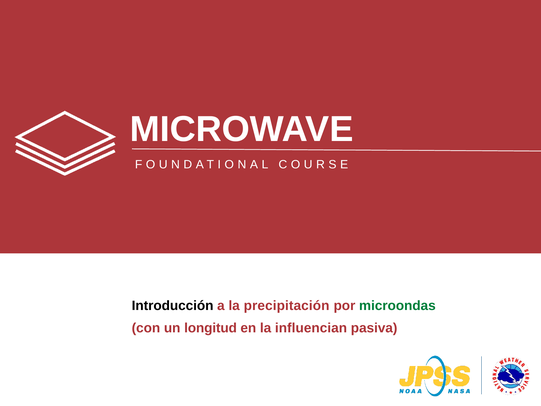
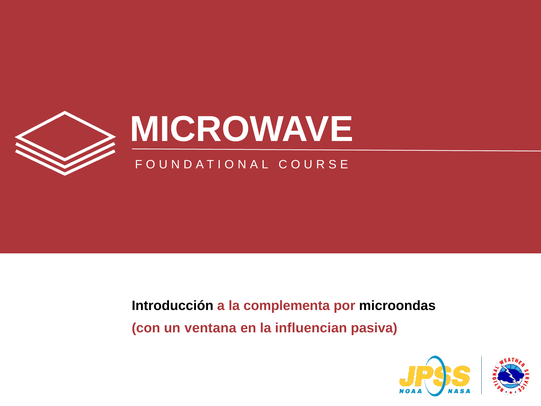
precipitación: precipitación -> complementa
microondas colour: green -> black
longitud: longitud -> ventana
